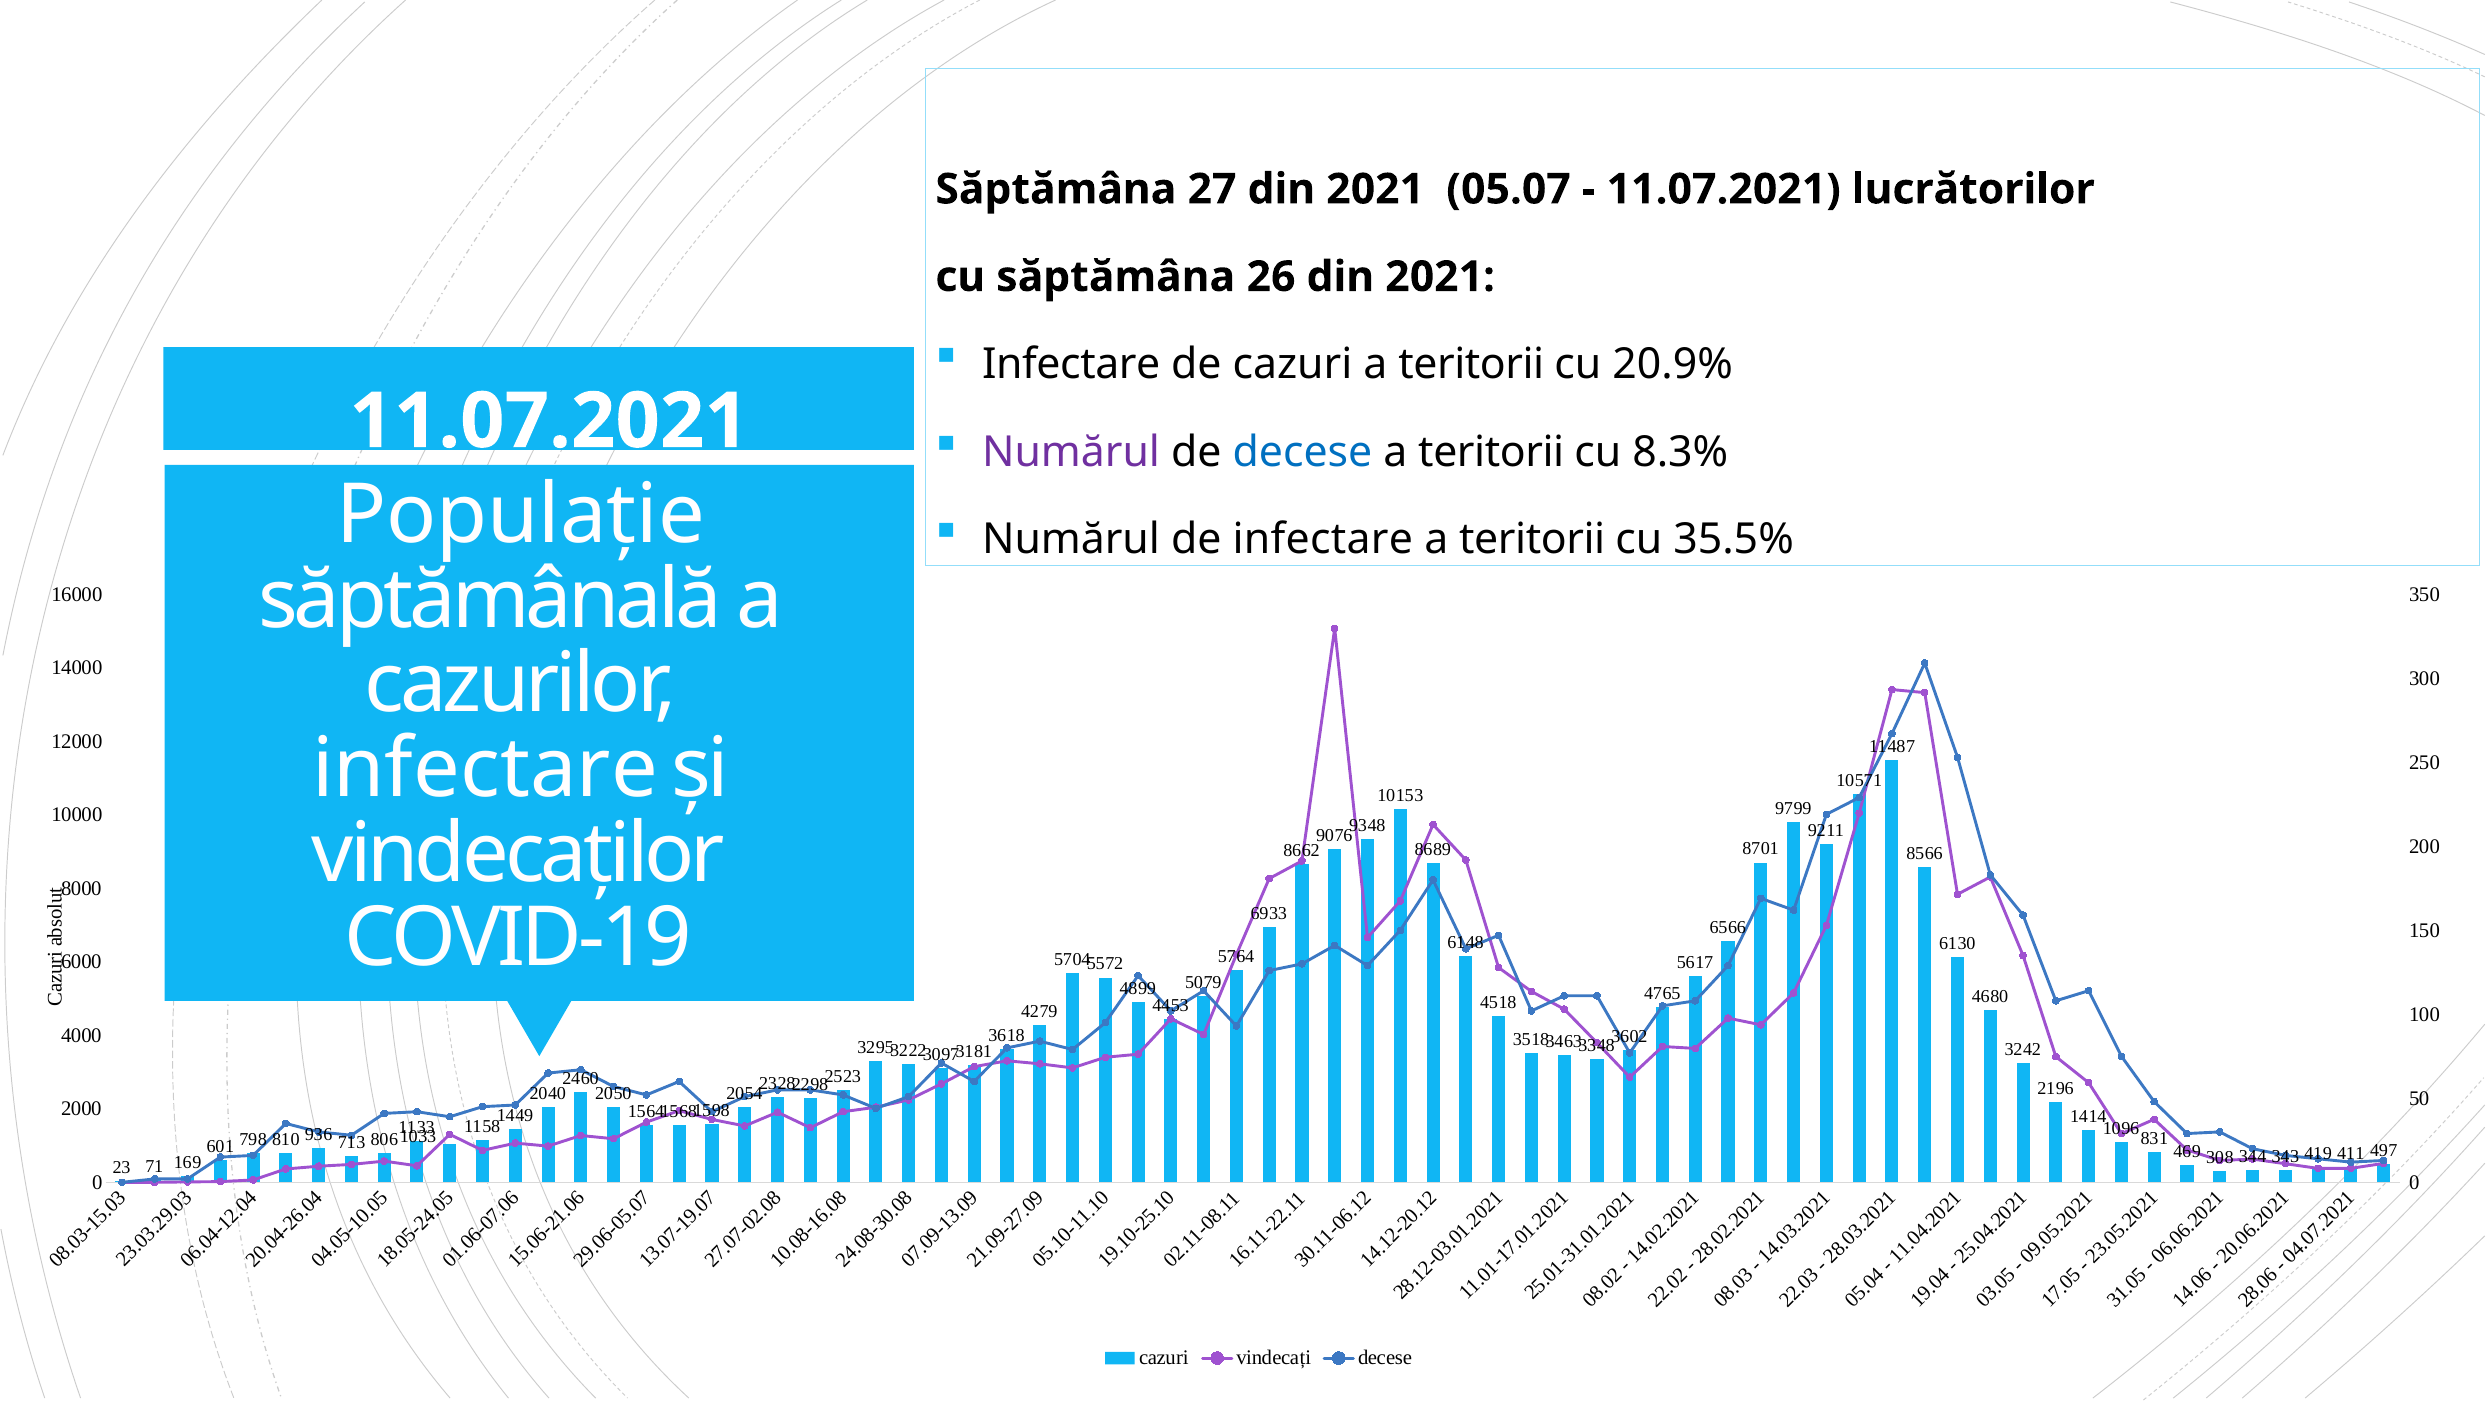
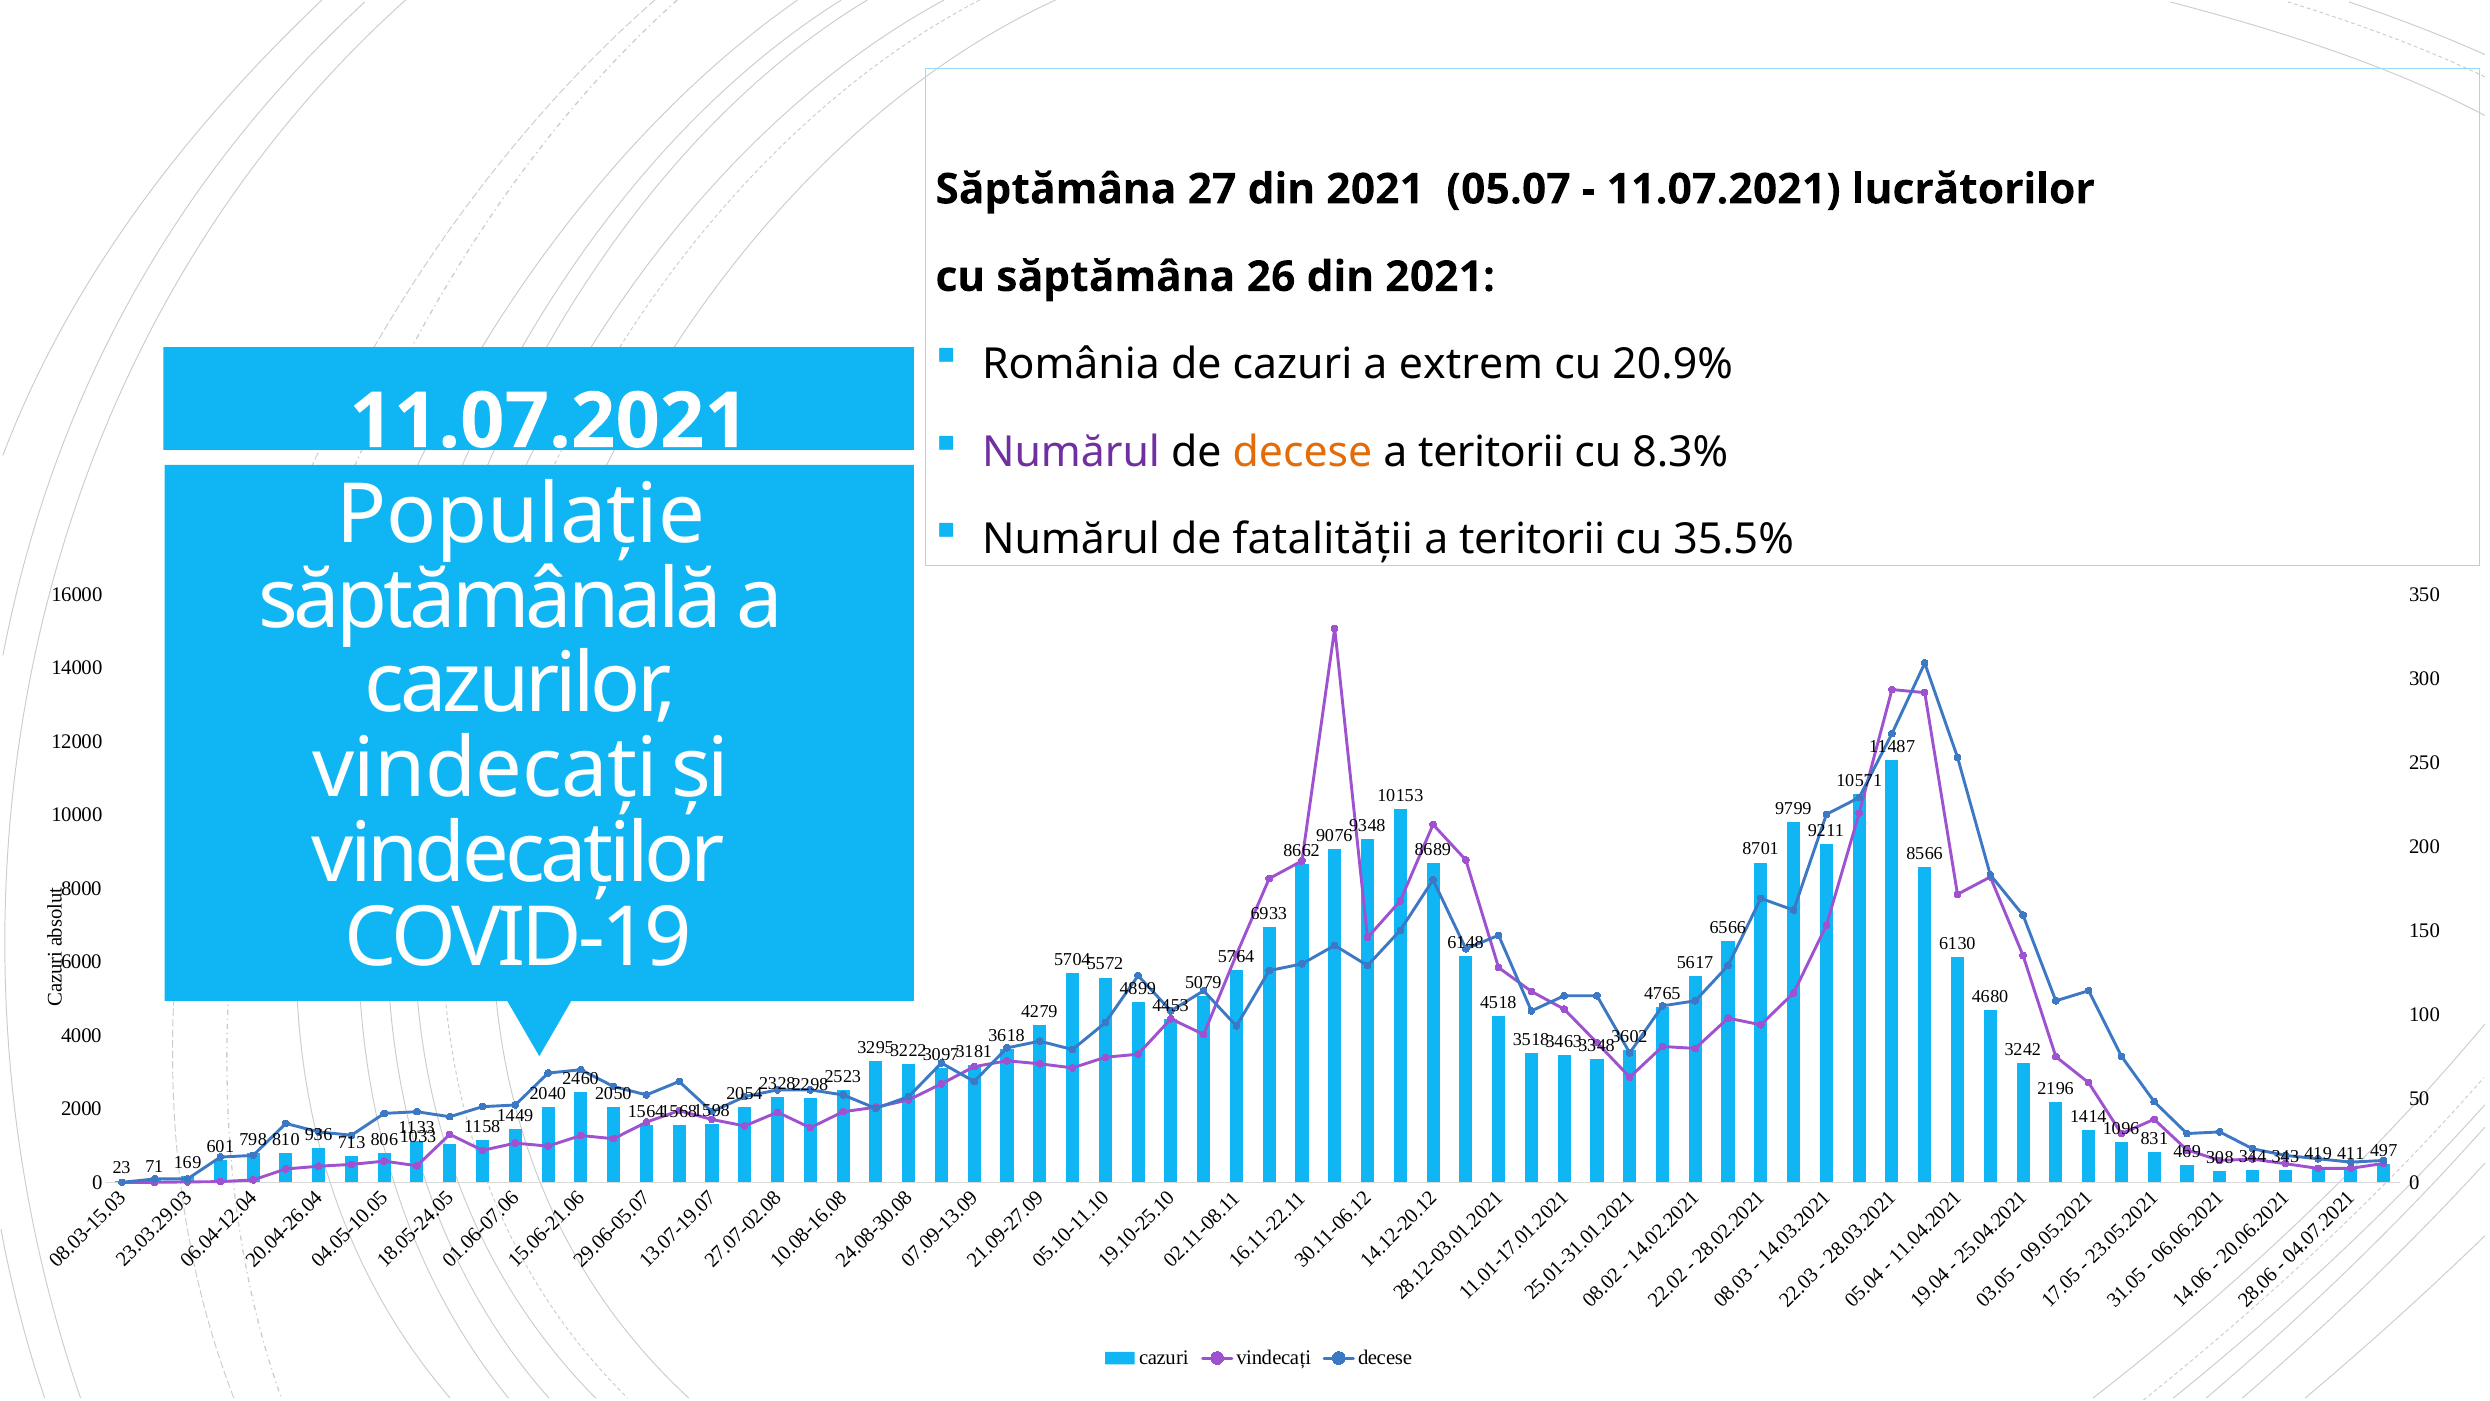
Infectare at (1071, 364): Infectare -> România
cazuri a teritorii: teritorii -> extrem
decese at (1302, 452) colour: blue -> orange
de infectare: infectare -> fatalității
infectare at (485, 769): infectare -> vindecați
